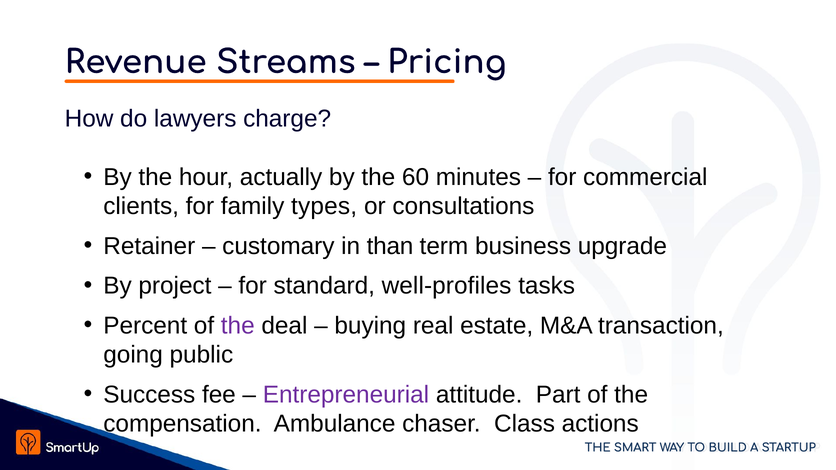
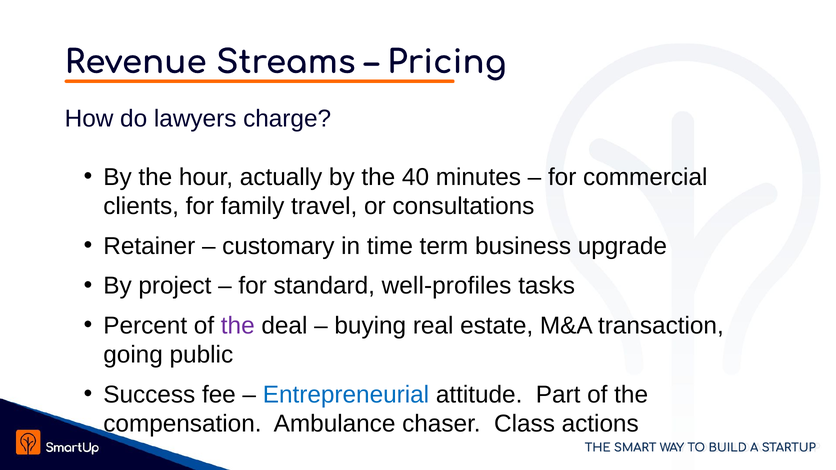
60: 60 -> 40
types: types -> travel
than: than -> time
Entrepreneurial colour: purple -> blue
